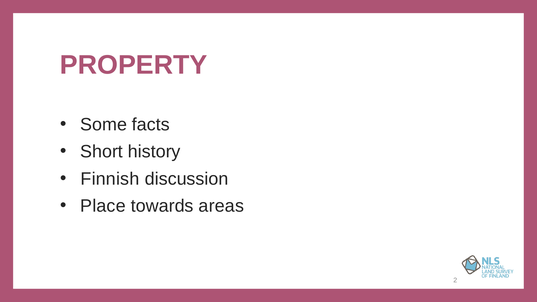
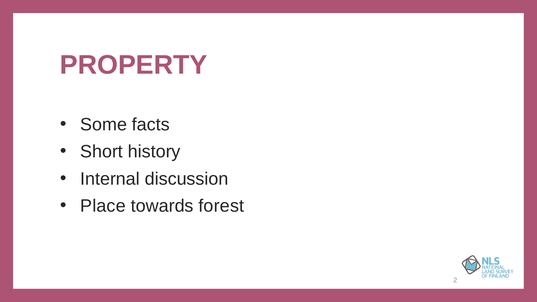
Finnish: Finnish -> Internal
areas: areas -> forest
